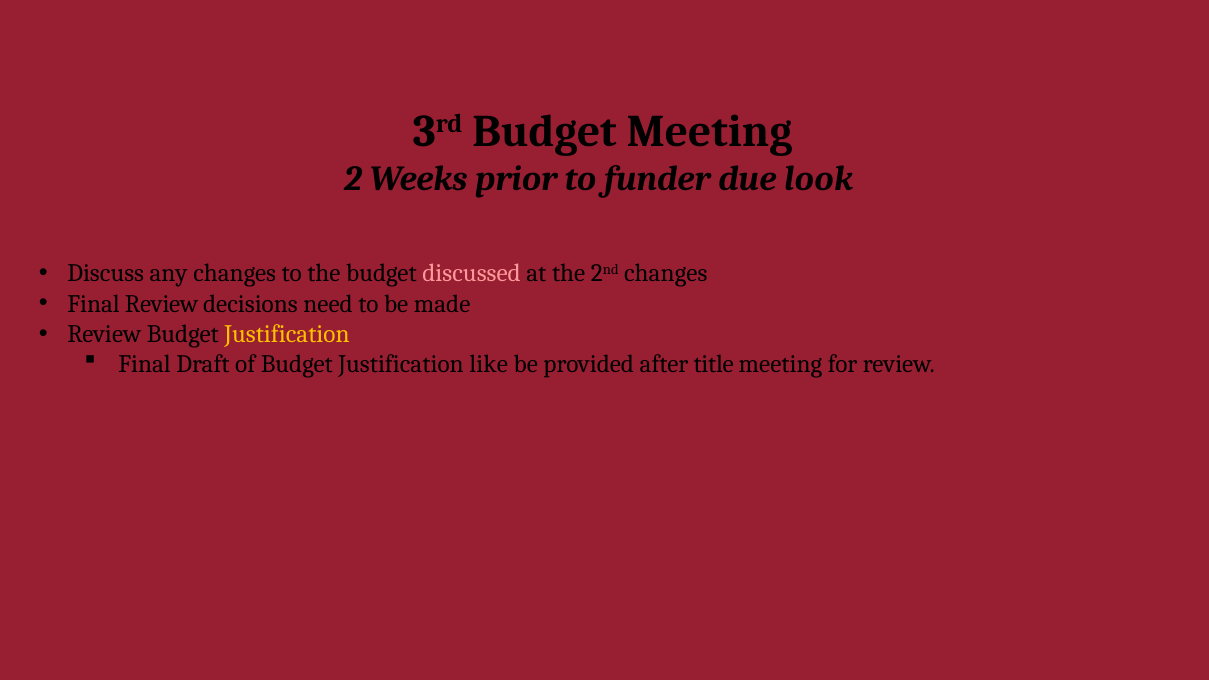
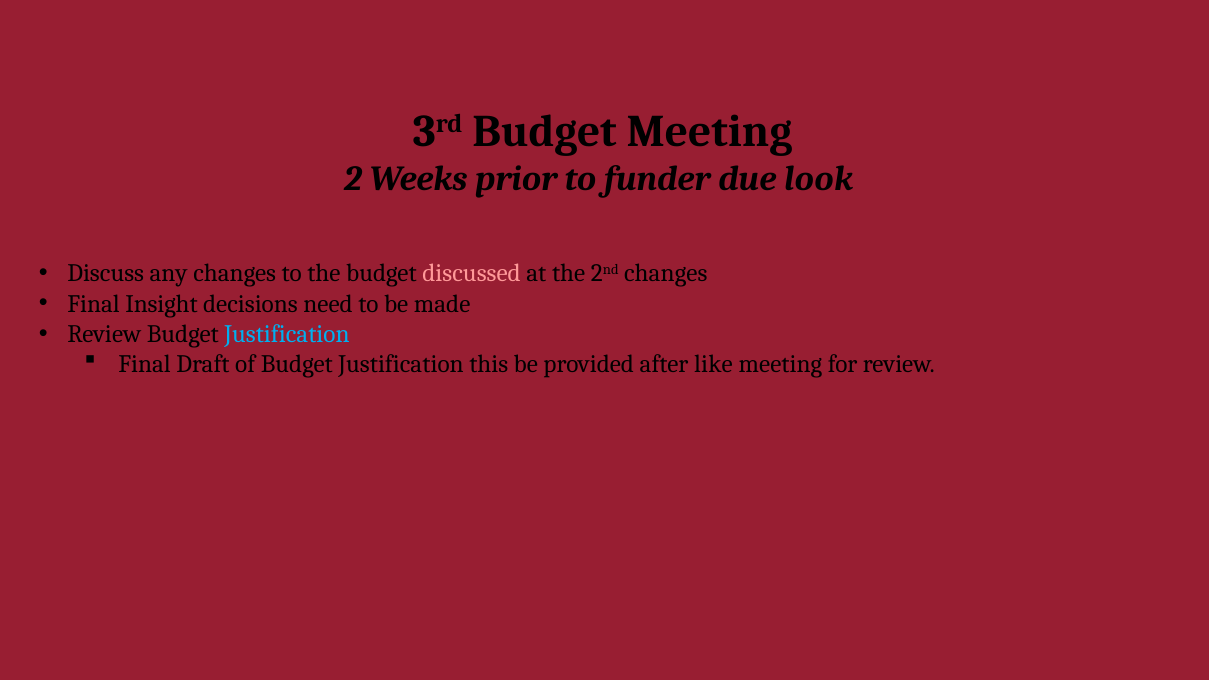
Final Review: Review -> Insight
Justification at (287, 334) colour: yellow -> light blue
like: like -> this
title: title -> like
